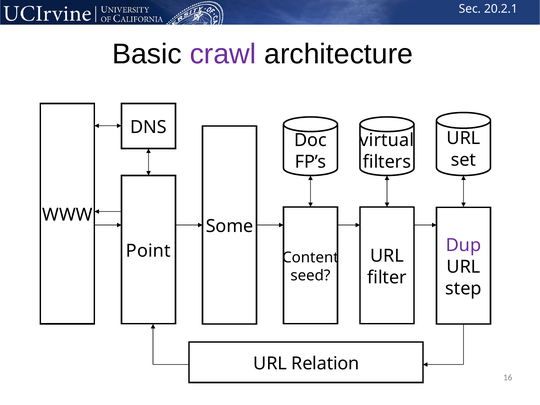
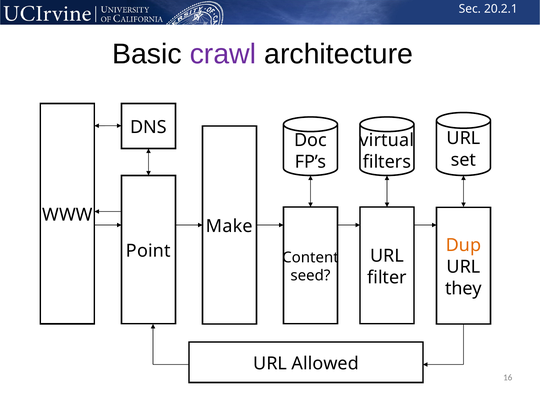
Some: Some -> Make
Dup colour: purple -> orange
step: step -> they
Relation: Relation -> Allowed
